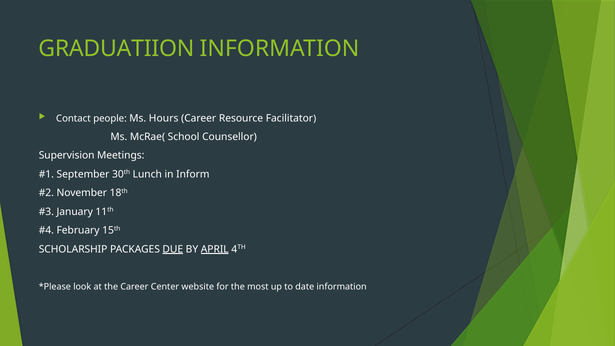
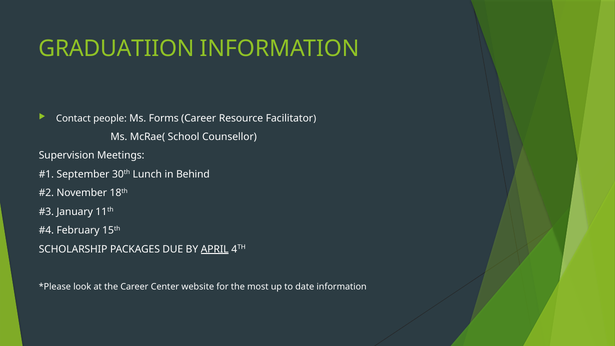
Hours: Hours -> Forms
Inform: Inform -> Behind
DUE underline: present -> none
